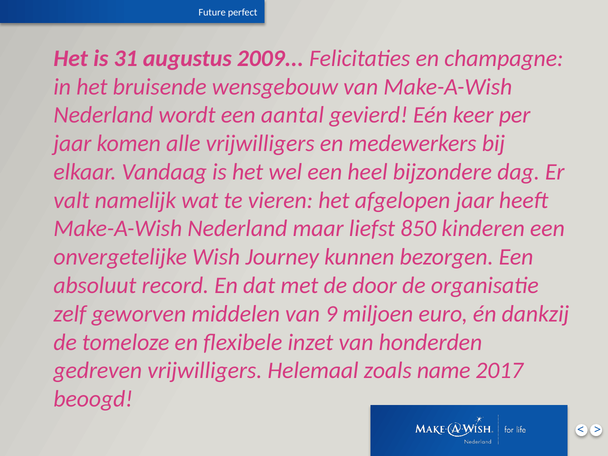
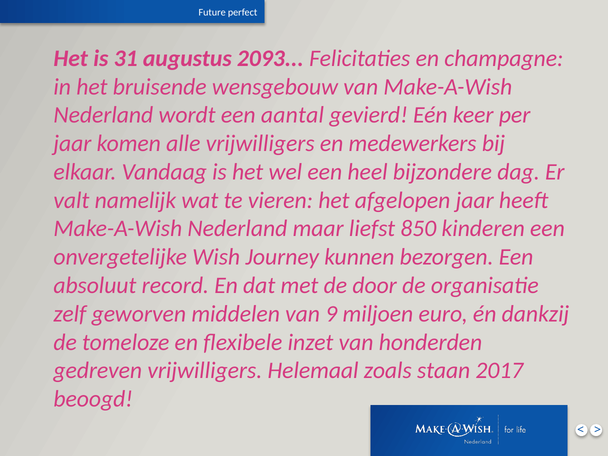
2009: 2009 -> 2093
name: name -> staan
